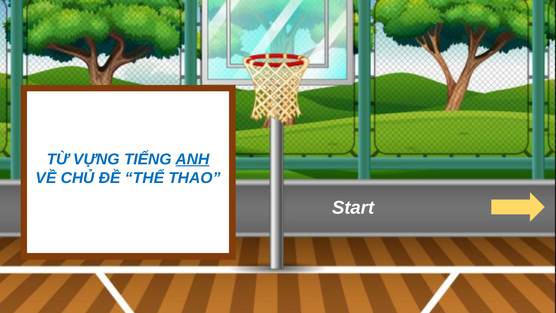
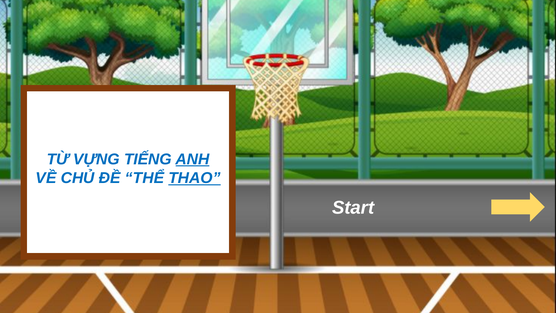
THAO underline: none -> present
